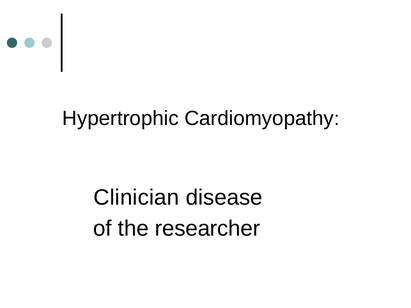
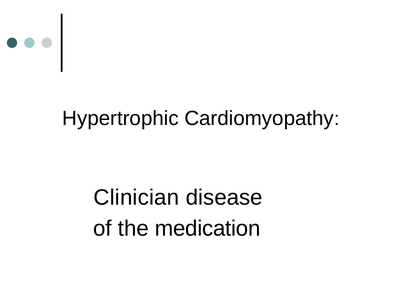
researcher: researcher -> medication
